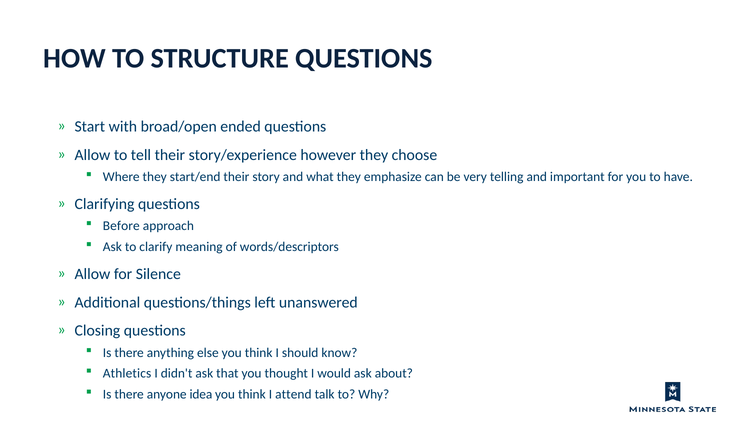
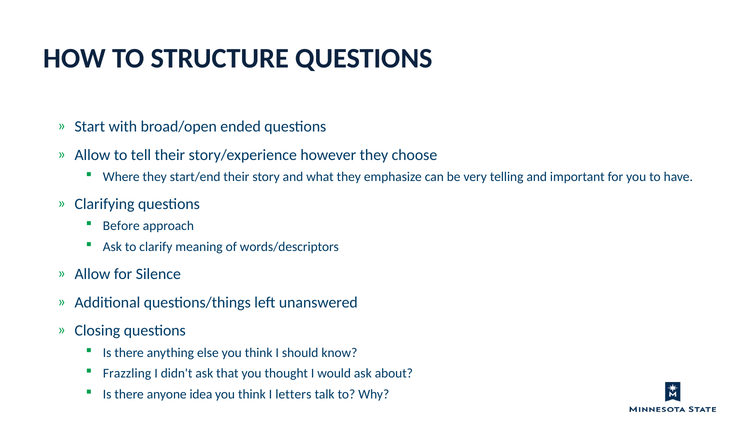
Athletics: Athletics -> Frazzling
attend: attend -> letters
